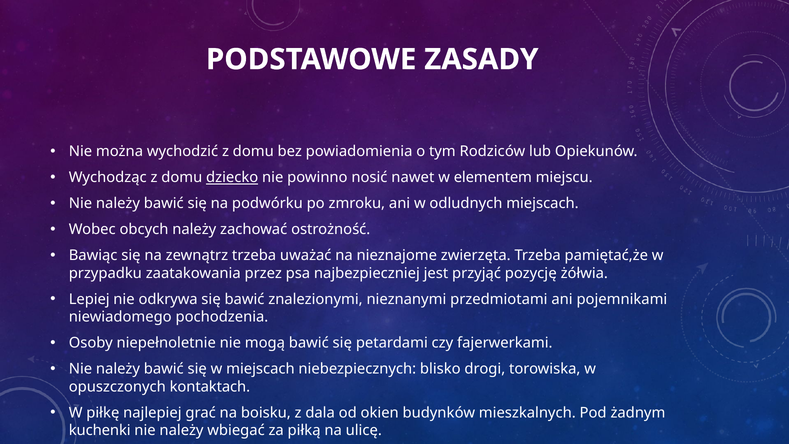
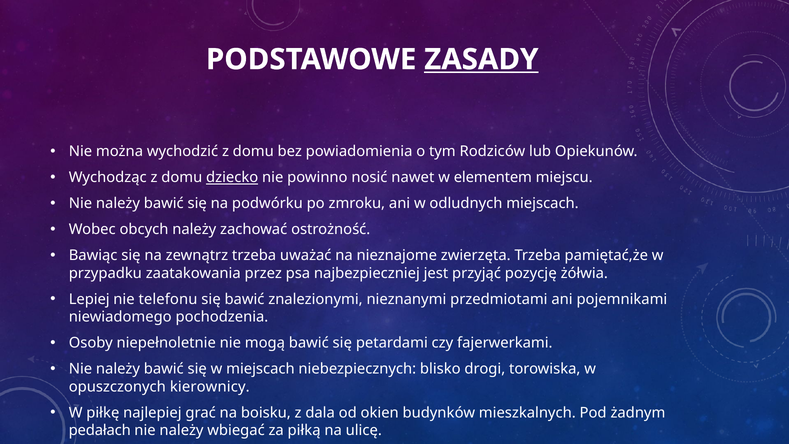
ZASADY underline: none -> present
odkrywa: odkrywa -> telefonu
kontaktach: kontaktach -> kierownicy
kuchenki: kuchenki -> pedałach
